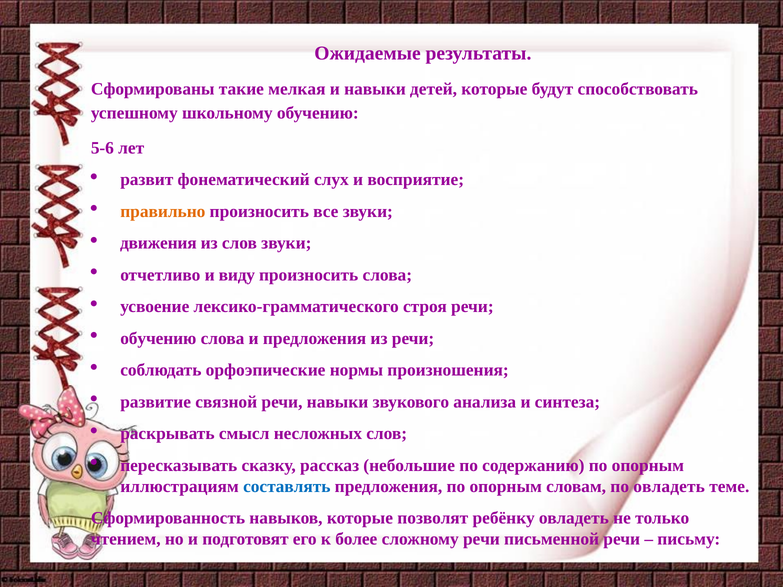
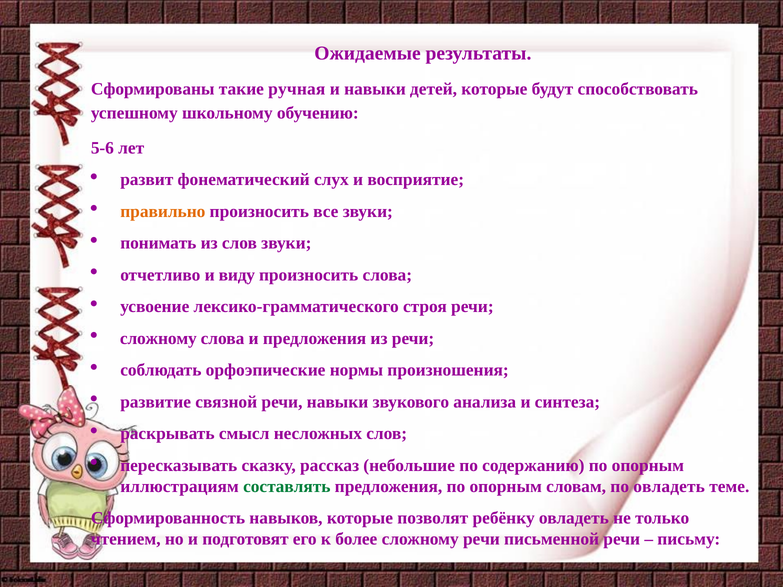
мелкая: мелкая -> ручная
движения: движения -> понимать
обучению at (158, 339): обучению -> сложному
составлять colour: blue -> green
